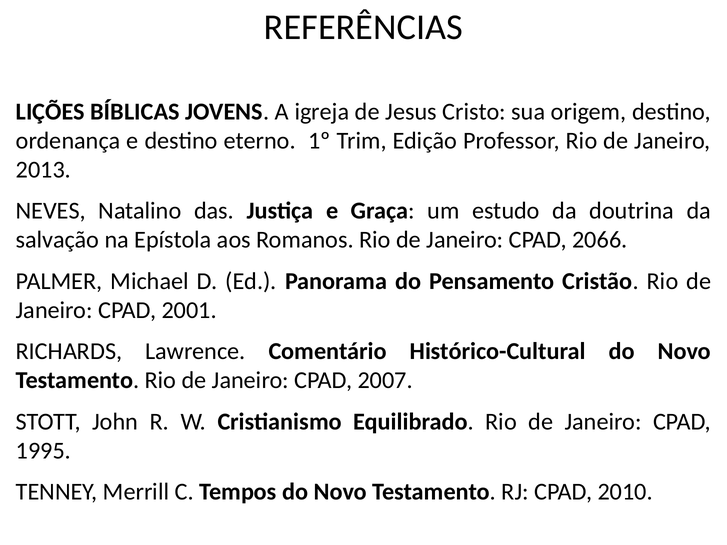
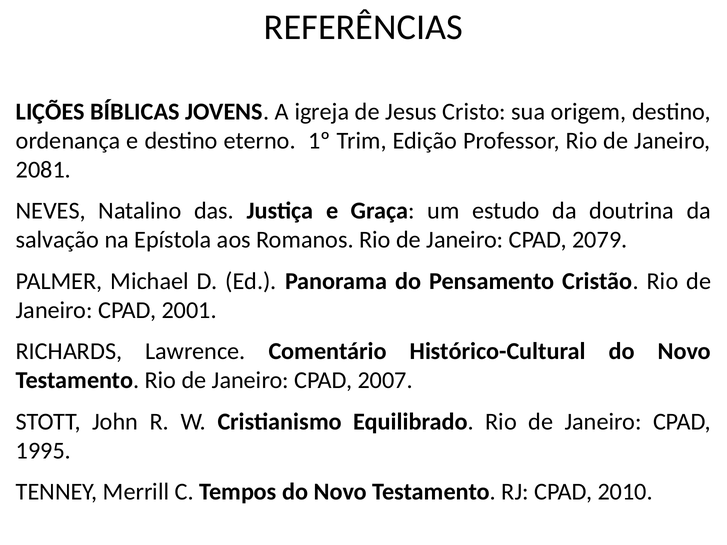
2013: 2013 -> 2081
2066: 2066 -> 2079
